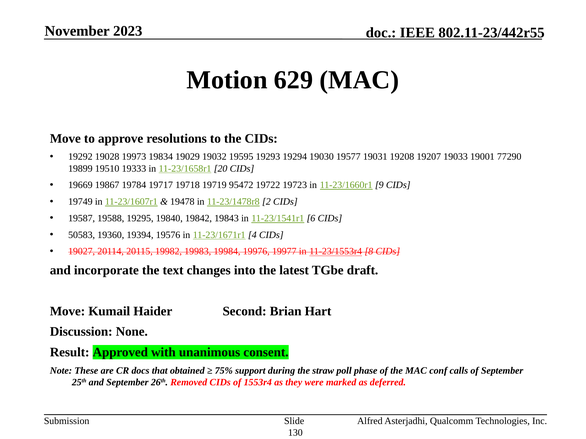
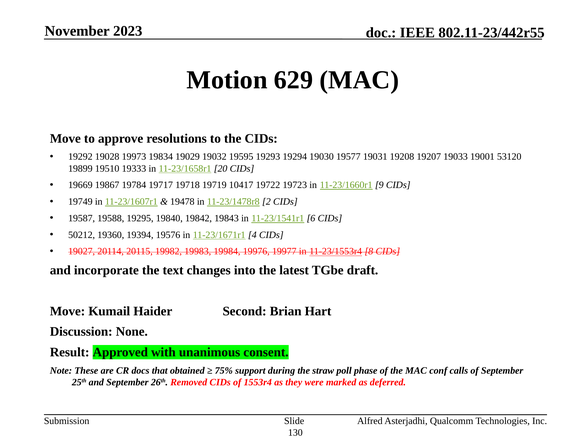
77290: 77290 -> 53120
95472: 95472 -> 10417
50583: 50583 -> 50212
